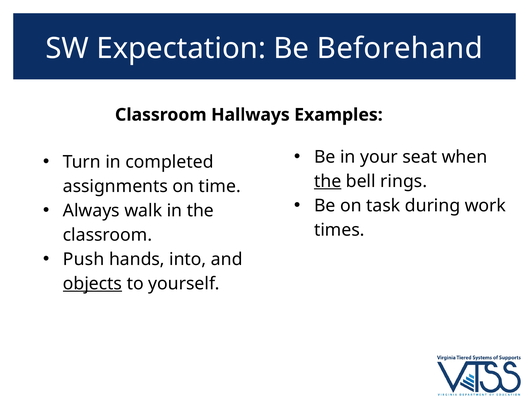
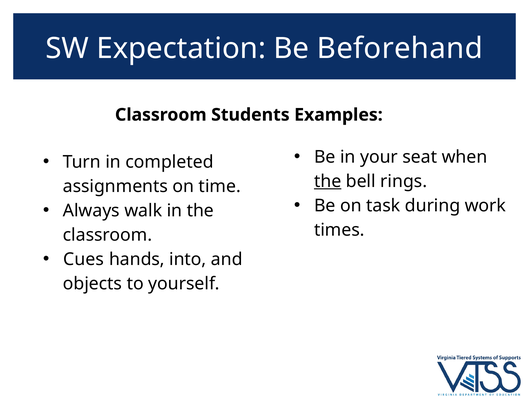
Hallways: Hallways -> Students
Push: Push -> Cues
objects underline: present -> none
